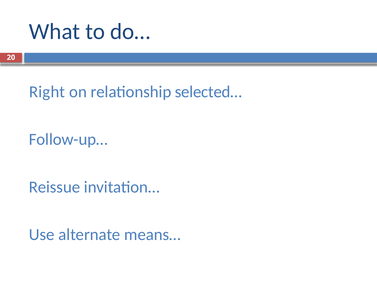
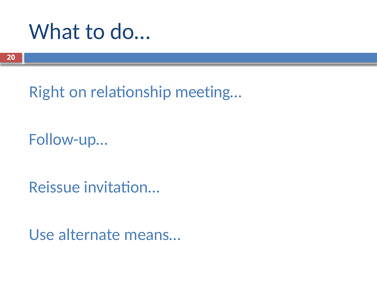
selected…: selected… -> meeting…
